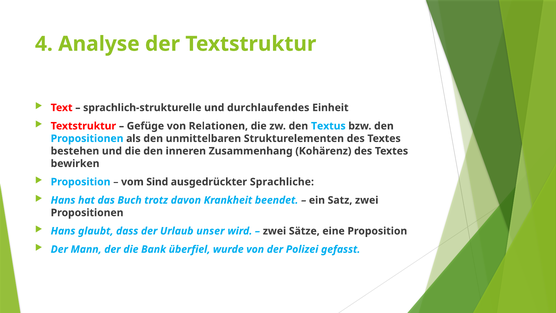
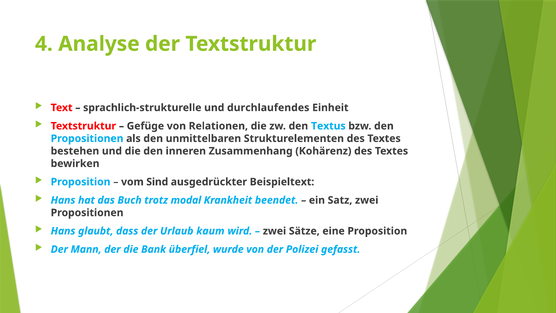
Sprachliche: Sprachliche -> Beispieltext
davon: davon -> modal
unser: unser -> kaum
